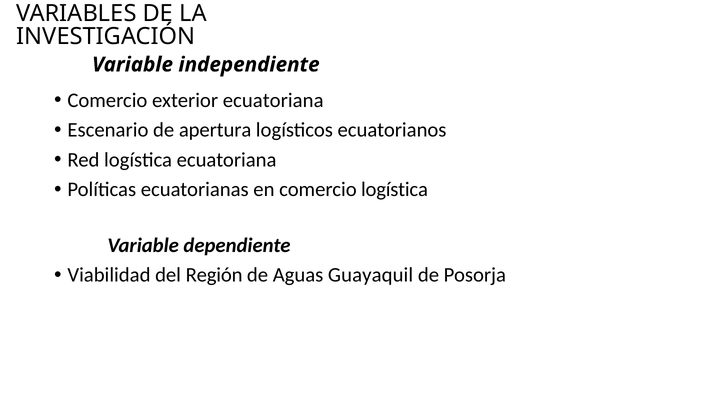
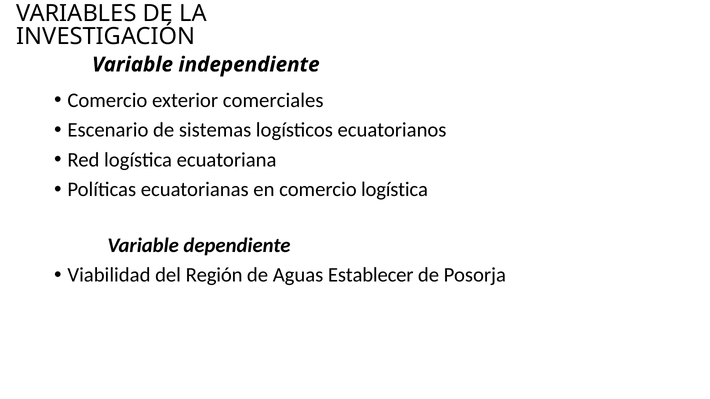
exterior ecuatoriana: ecuatoriana -> comerciales
apertura: apertura -> sistemas
Guayaquil: Guayaquil -> Establecer
